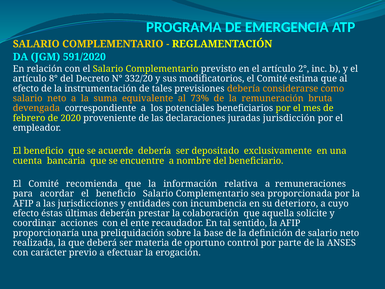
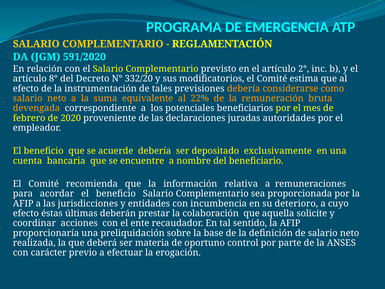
73%: 73% -> 22%
jurisdicción: jurisdicción -> autoridades
